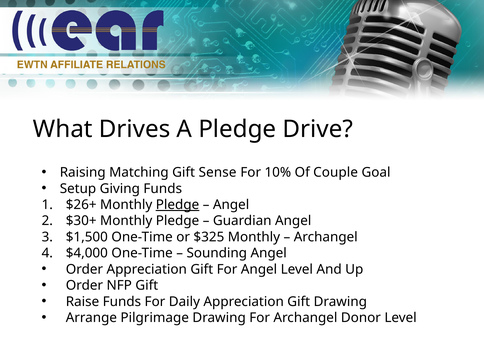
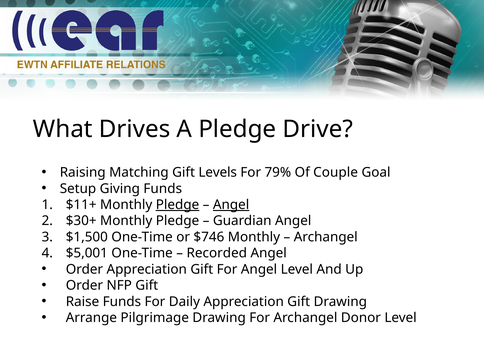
Sense: Sense -> Levels
10%: 10% -> 79%
$26+: $26+ -> $11+
Angel at (231, 205) underline: none -> present
$325: $325 -> $746
$4,000: $4,000 -> $5,001
Sounding: Sounding -> Recorded
